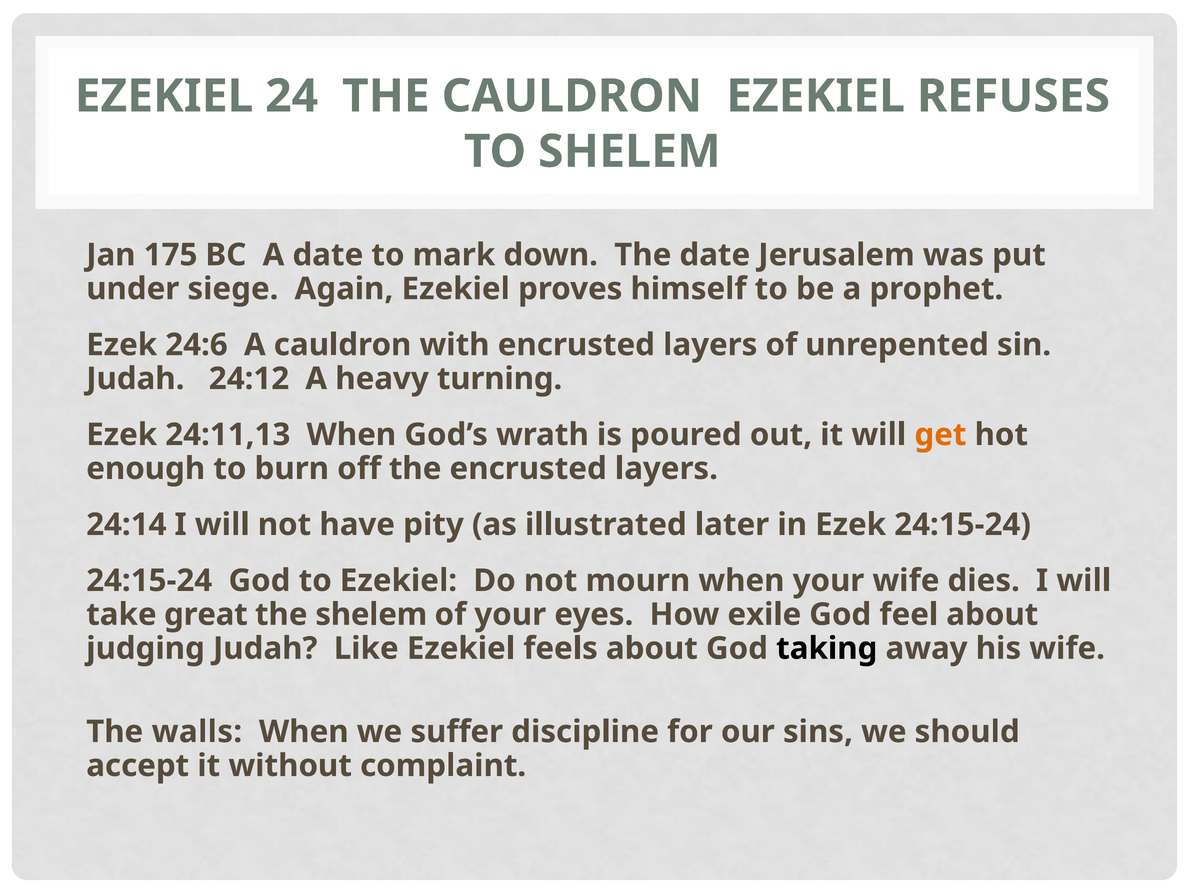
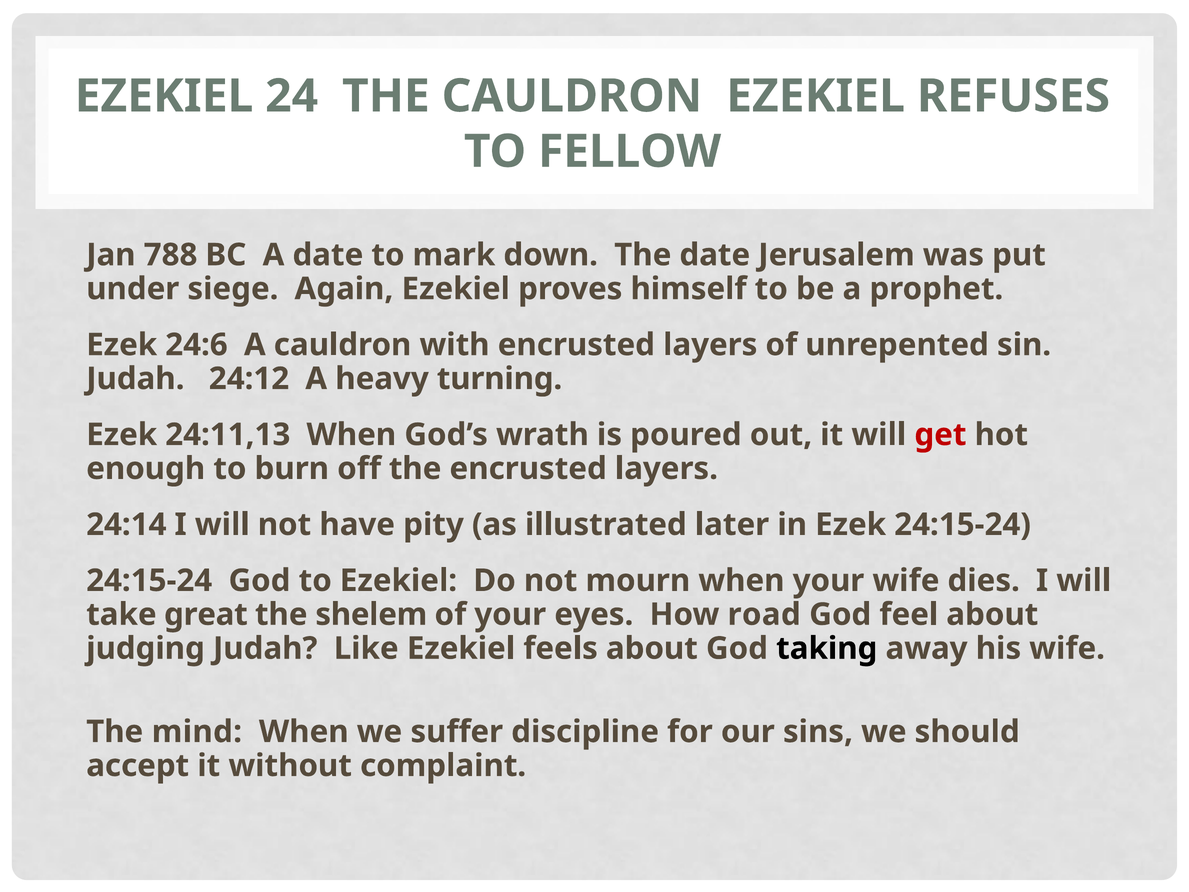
TO SHELEM: SHELEM -> FELLOW
175: 175 -> 788
get colour: orange -> red
exile: exile -> road
walls: walls -> mind
